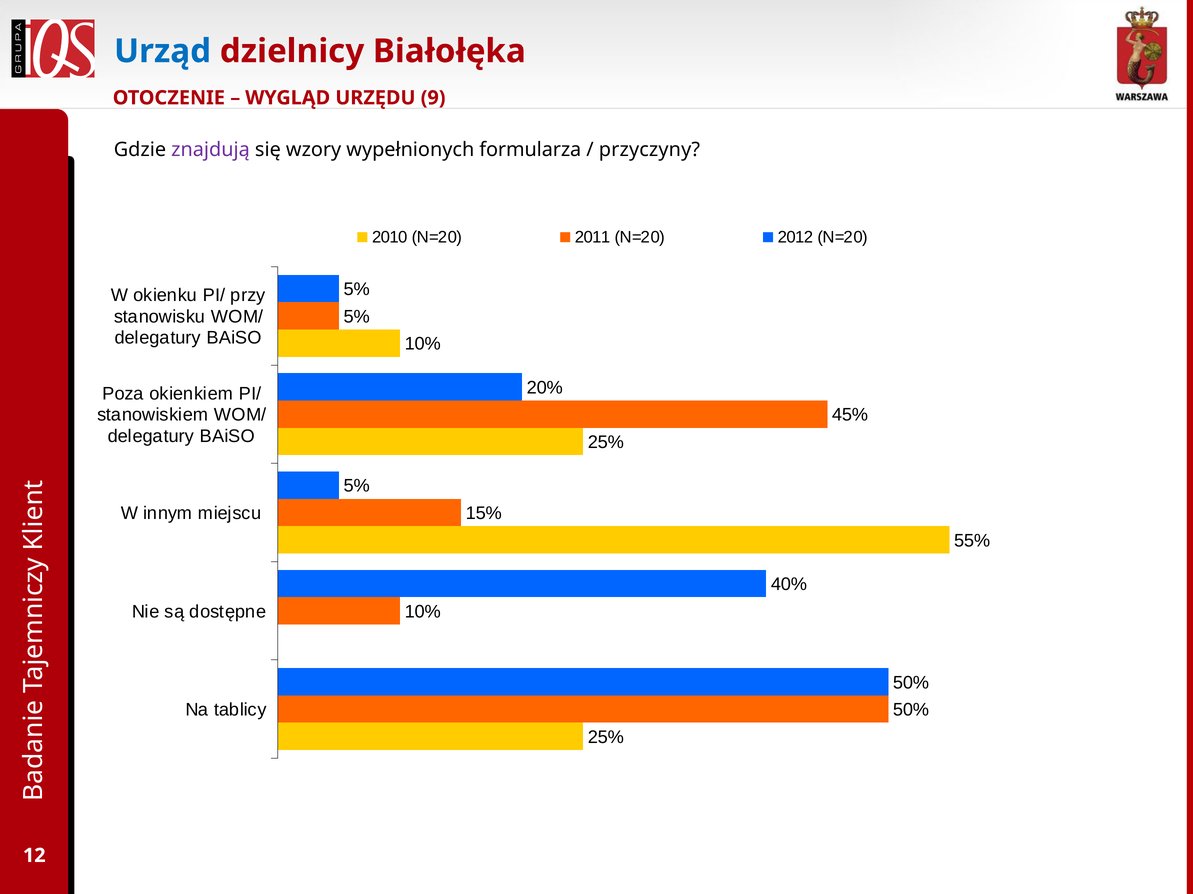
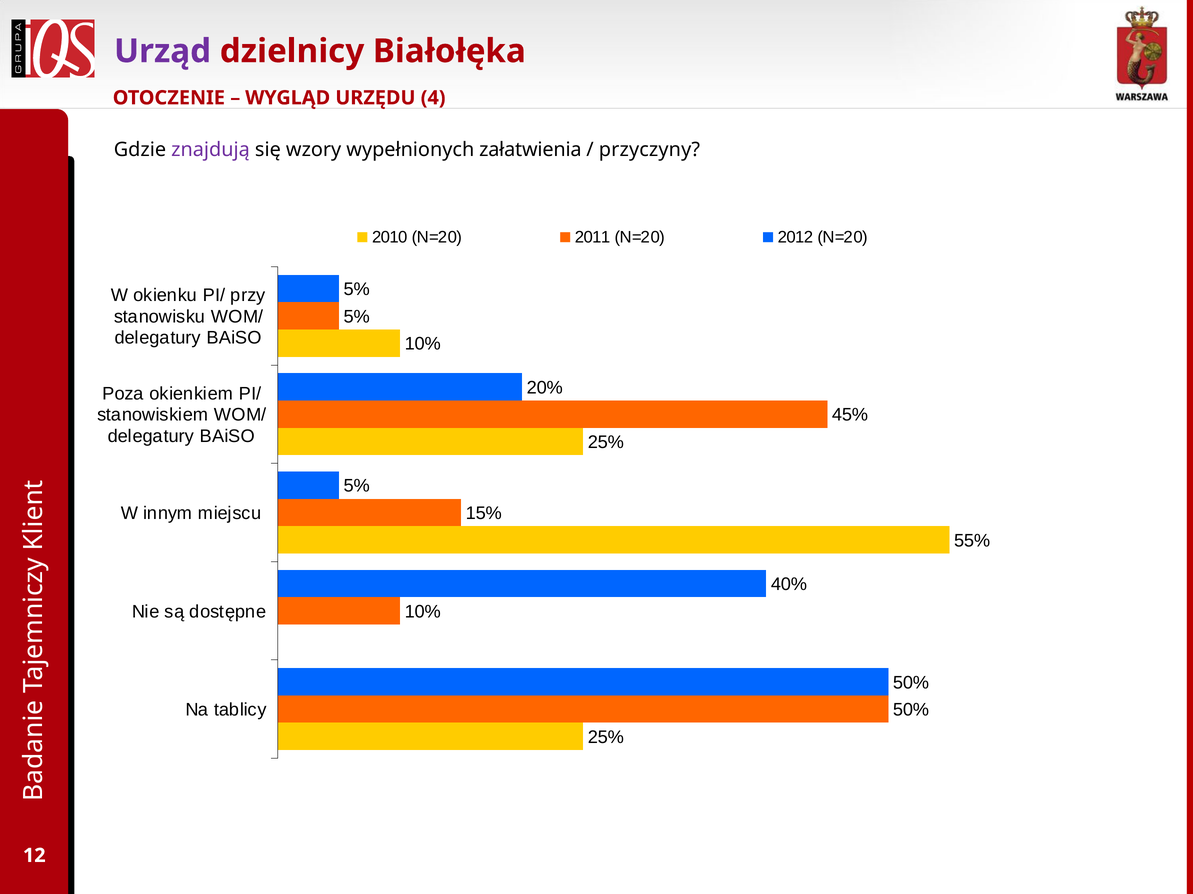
Urząd colour: blue -> purple
9: 9 -> 4
formularza: formularza -> załatwienia
